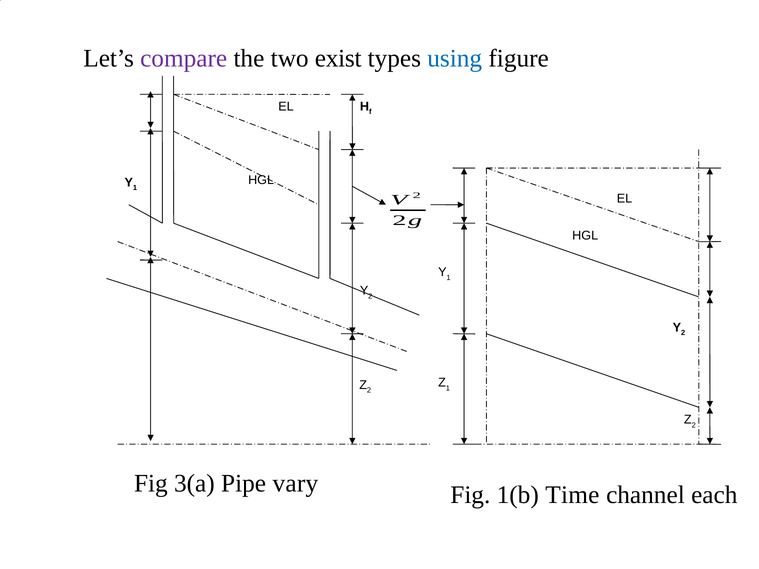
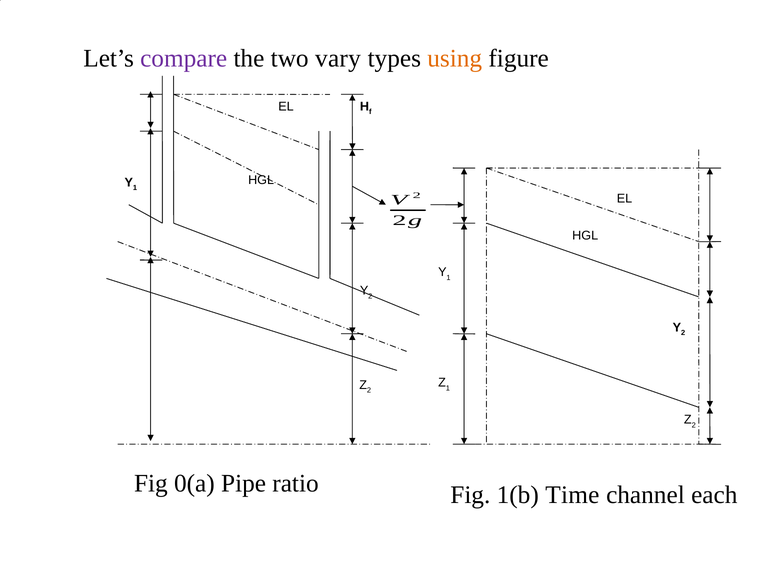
exist: exist -> vary
using colour: blue -> orange
3(a: 3(a -> 0(a
vary: vary -> ratio
